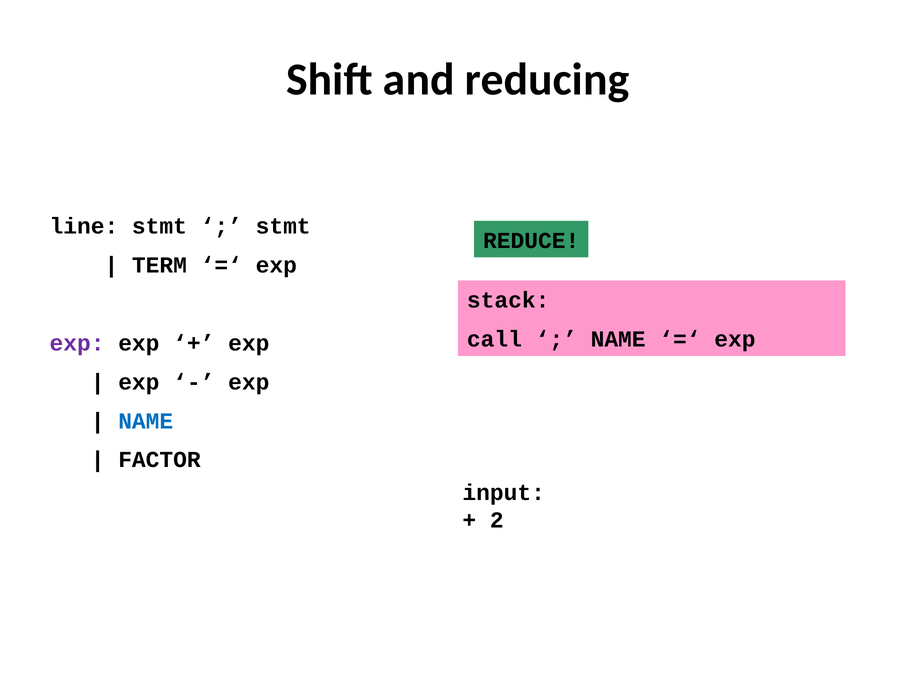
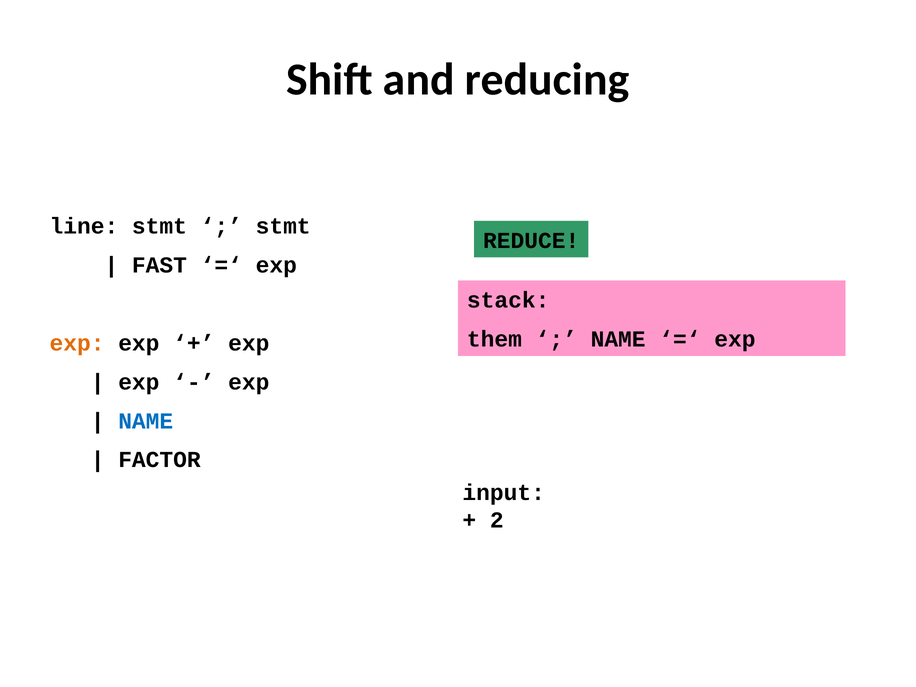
TERM: TERM -> FAST
call: call -> them
exp at (77, 343) colour: purple -> orange
